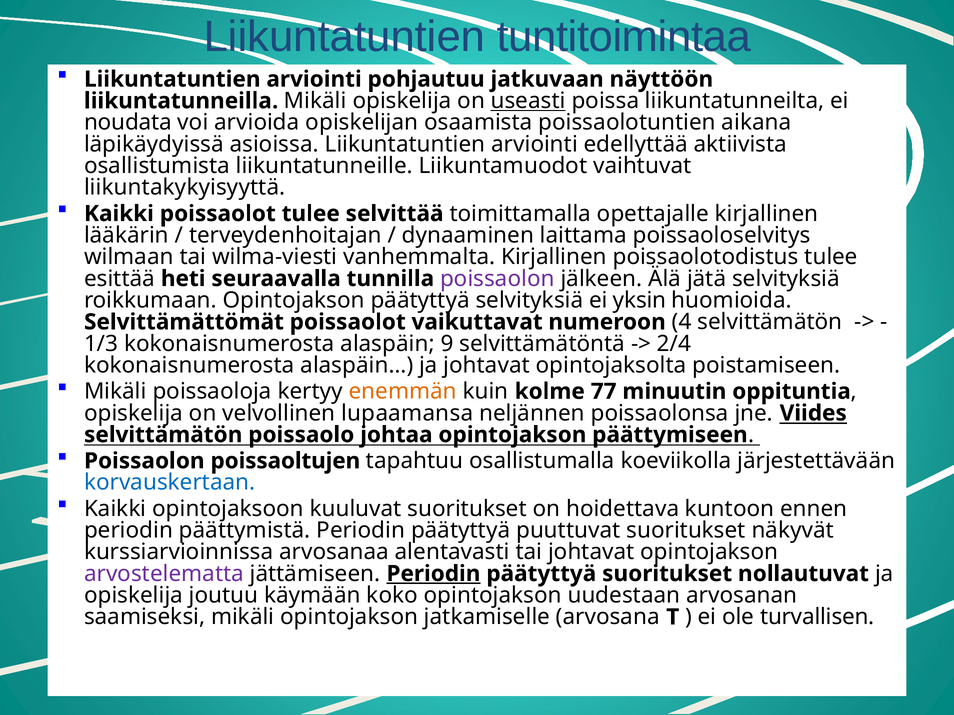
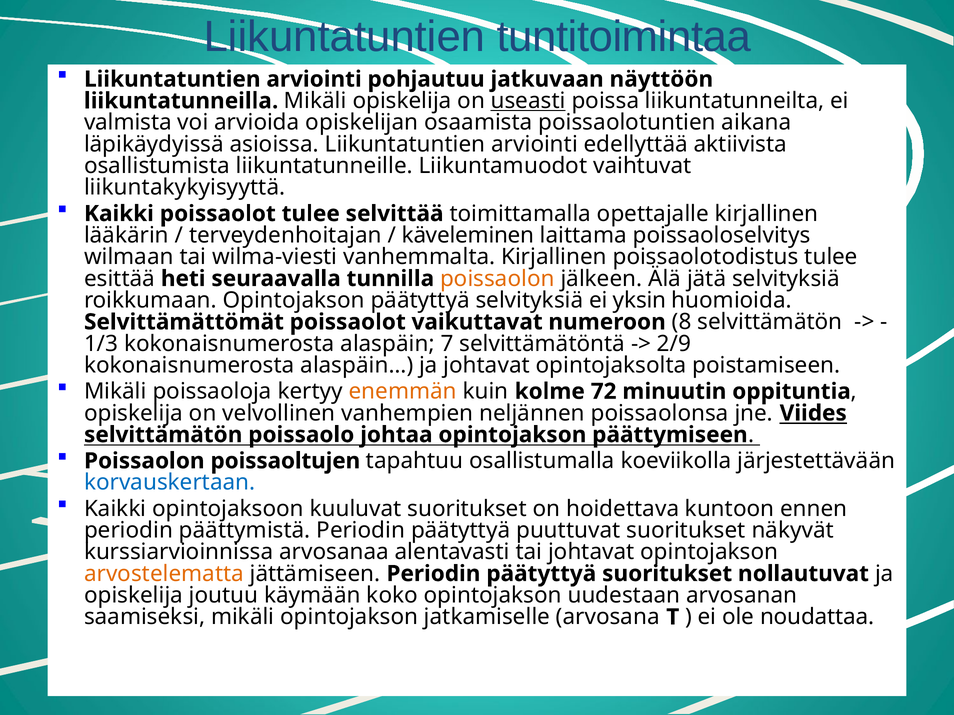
noudata: noudata -> valmista
dynaaminen: dynaaminen -> käveleminen
poissaolon at (497, 279) colour: purple -> orange
4: 4 -> 8
9: 9 -> 7
2/4: 2/4 -> 2/9
77: 77 -> 72
lupaamansa: lupaamansa -> vanhempien
arvostelematta colour: purple -> orange
Periodin at (433, 574) underline: present -> none
turvallisen: turvallisen -> noudattaa
